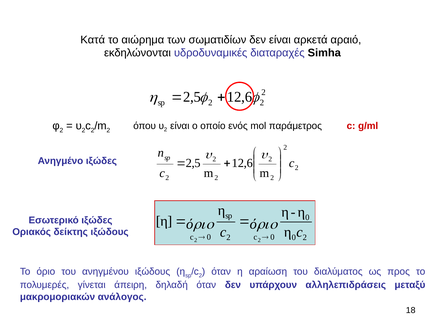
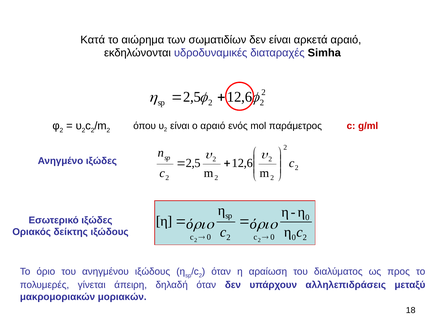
ο οποίο: οποίο -> αραιό
ανάλογος: ανάλογος -> μοριακών
